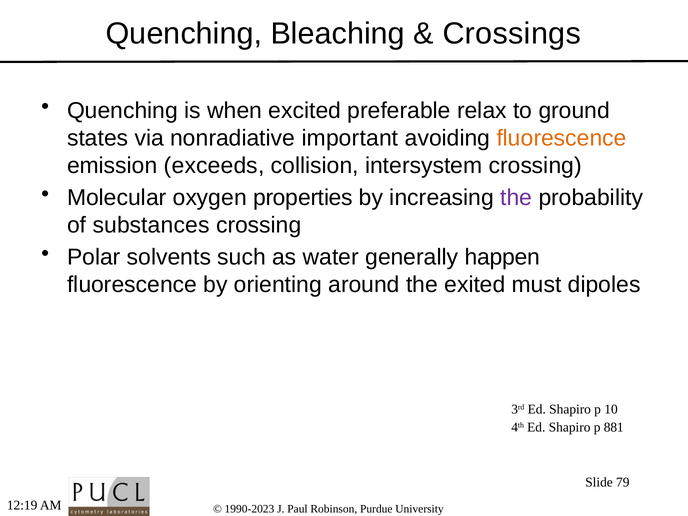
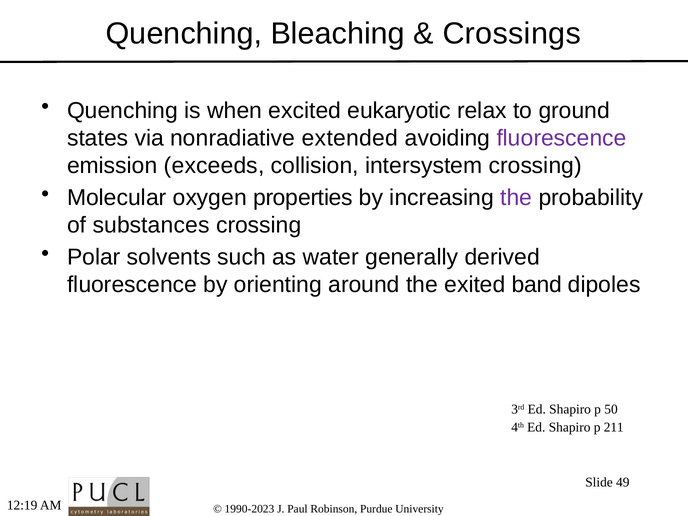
preferable: preferable -> eukaryotic
important: important -> extended
fluorescence at (562, 138) colour: orange -> purple
happen: happen -> derived
must: must -> band
10: 10 -> 50
881: 881 -> 211
79: 79 -> 49
